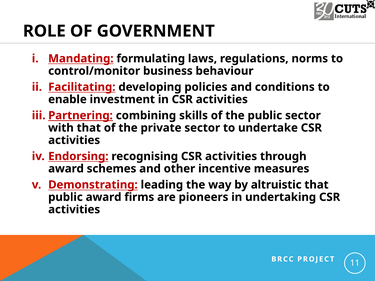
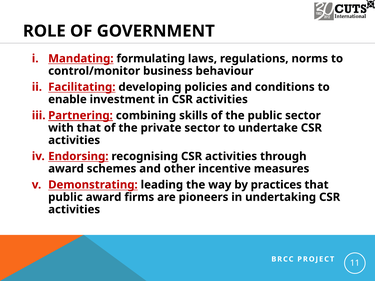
altruistic: altruistic -> practices
